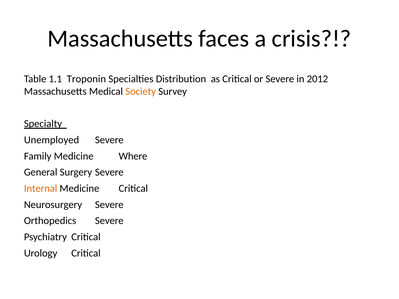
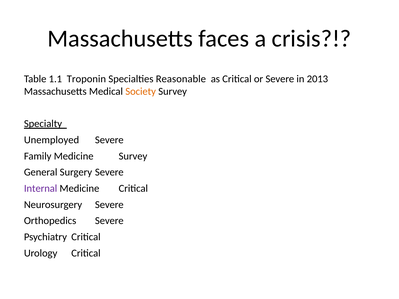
Distribution: Distribution -> Reasonable
2012: 2012 -> 2013
Medicine Where: Where -> Survey
Internal colour: orange -> purple
